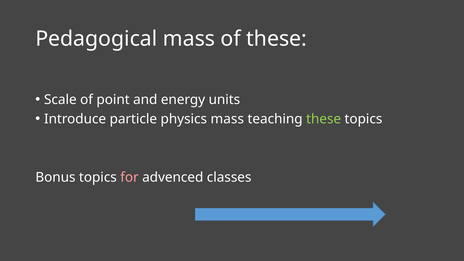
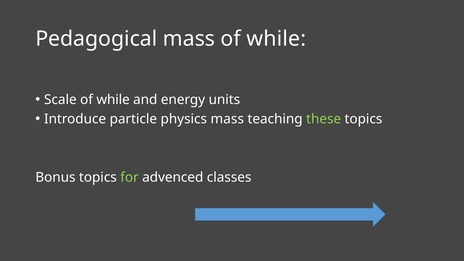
these at (277, 39): these -> while
Scale of point: point -> while
for colour: pink -> light green
